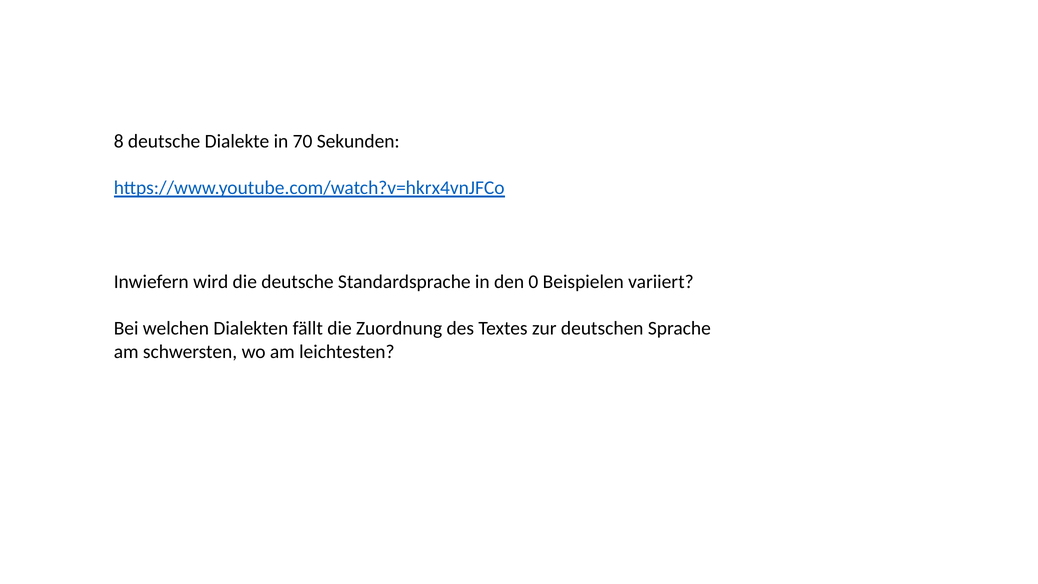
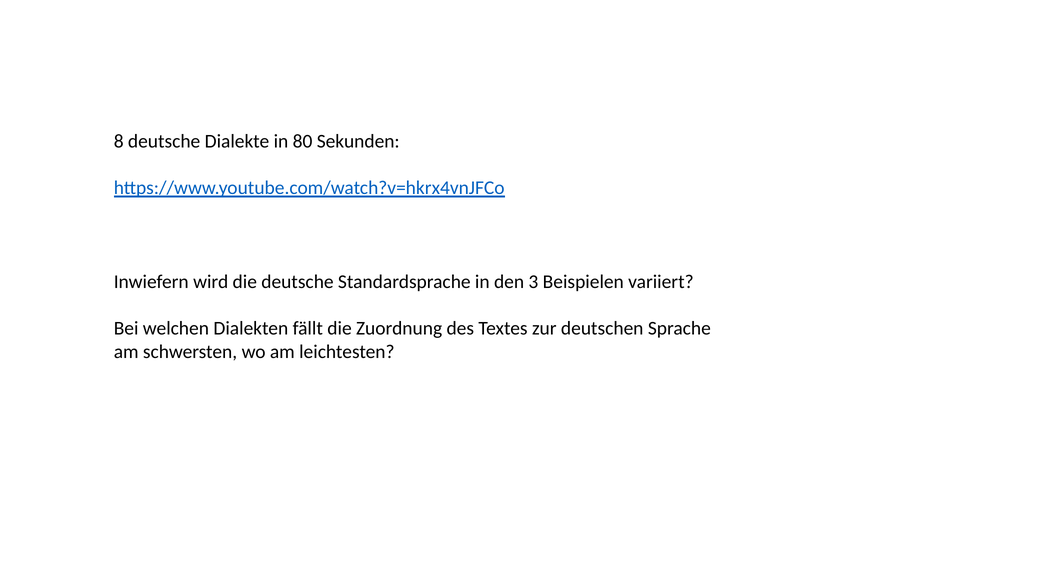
70: 70 -> 80
0: 0 -> 3
